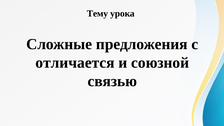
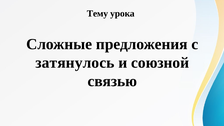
отличается: отличается -> затянулось
